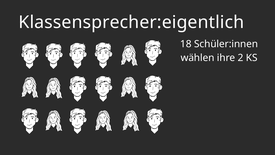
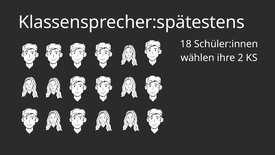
Klassensprecher:eigentlich: Klassensprecher:eigentlich -> Klassensprecher:spätestens
